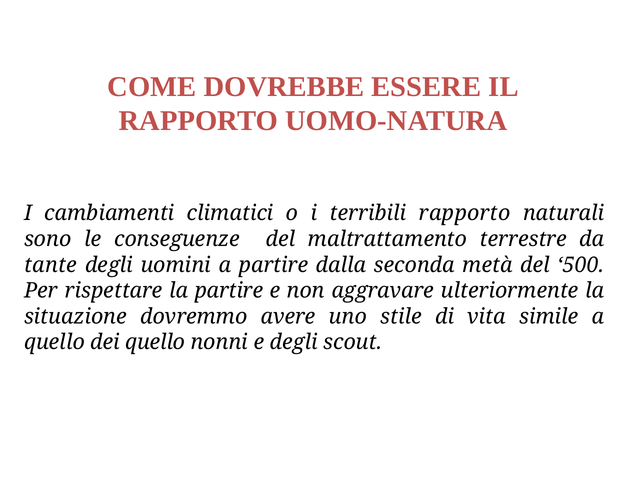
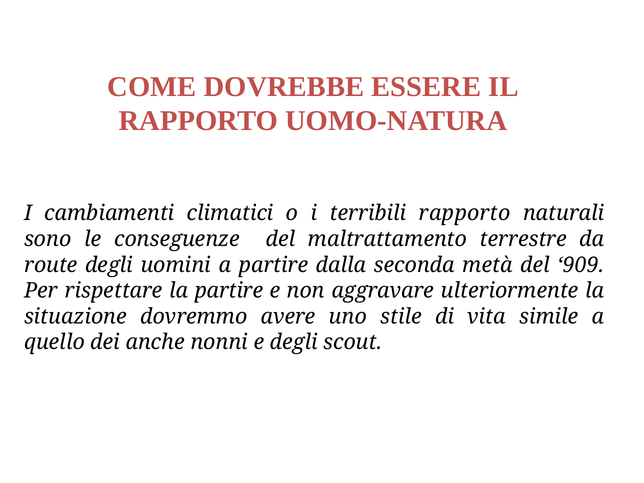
tante: tante -> route
500: 500 -> 909
dei quello: quello -> anche
